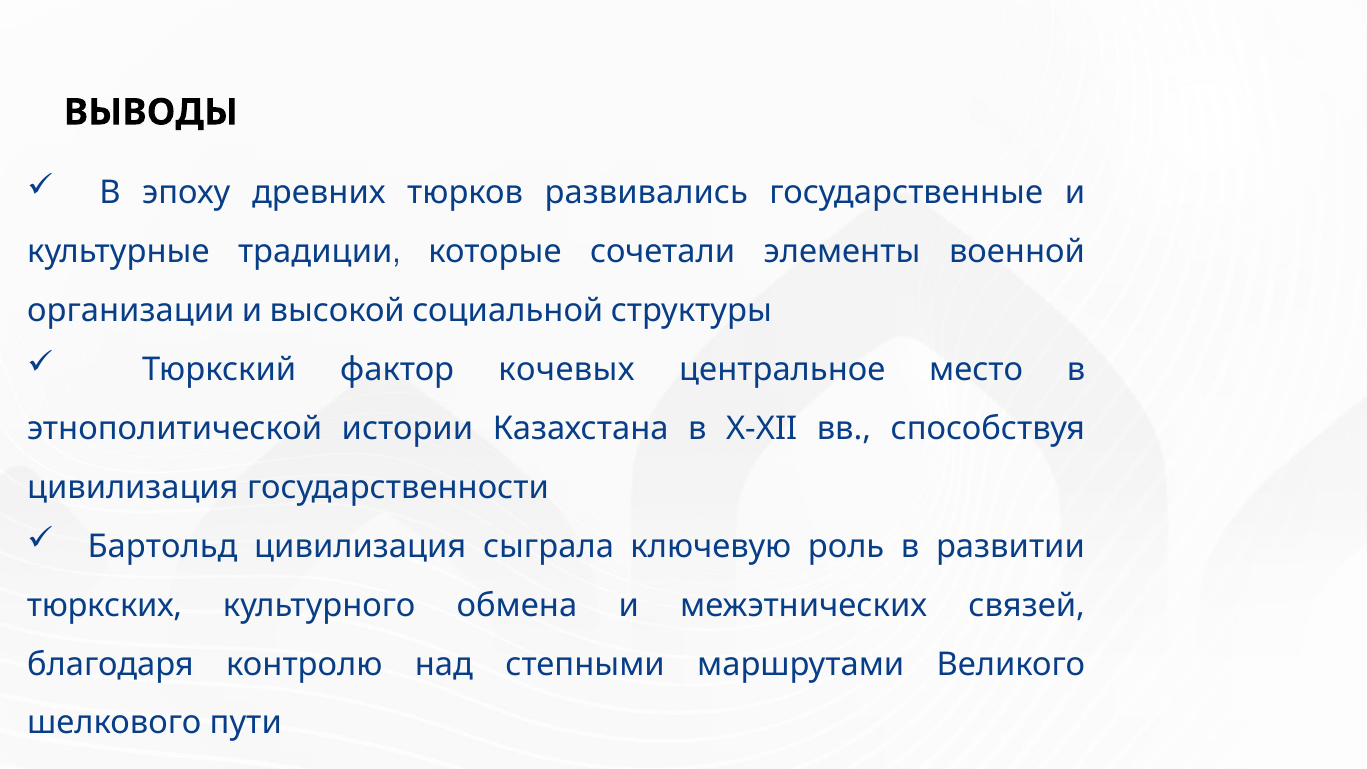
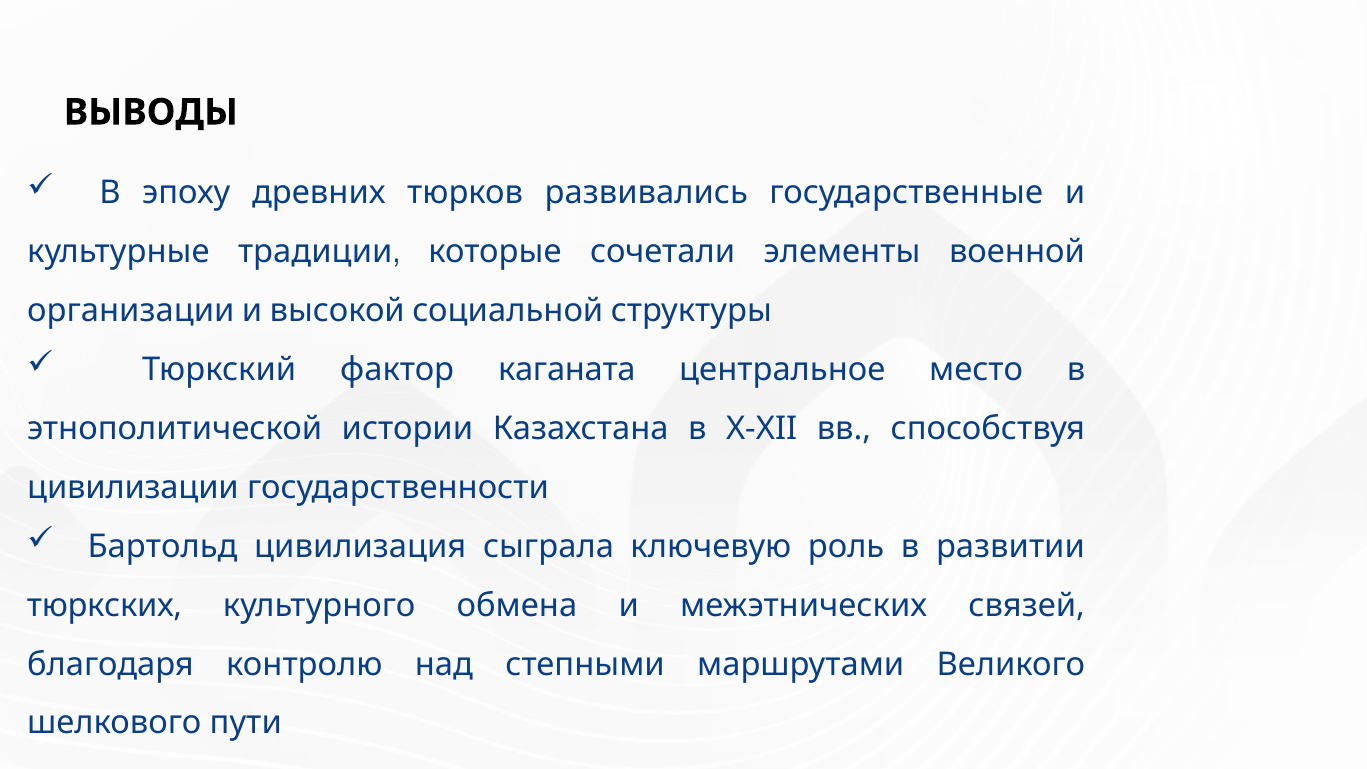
кочевых: кочевых -> каганата
цивилизация at (133, 488): цивилизация -> цивилизации
